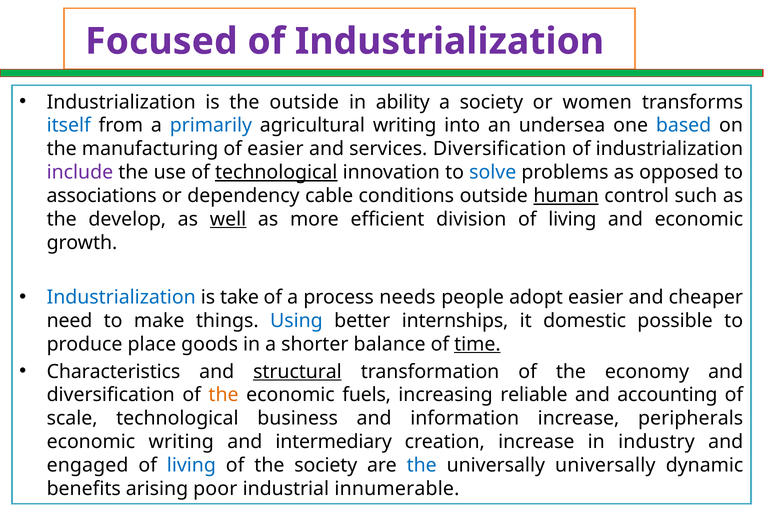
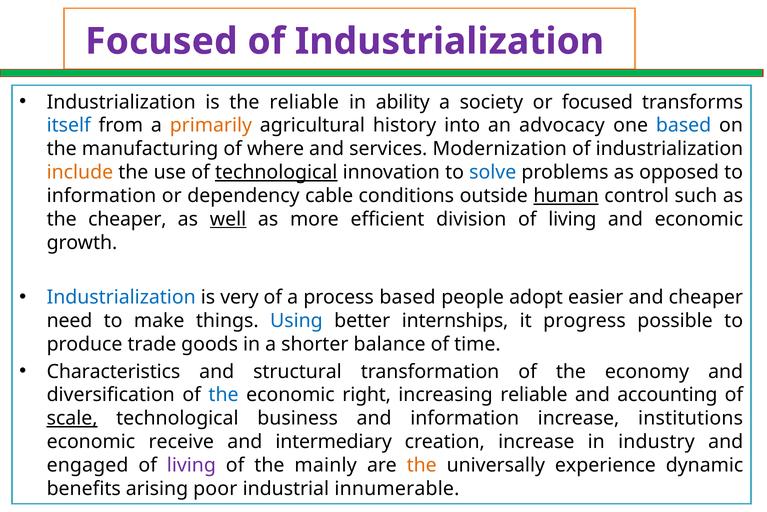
the outside: outside -> reliable
or women: women -> focused
primarily colour: blue -> orange
agricultural writing: writing -> history
undersea: undersea -> advocacy
of easier: easier -> where
services Diversification: Diversification -> Modernization
include colour: purple -> orange
associations at (102, 196): associations -> information
the develop: develop -> cheaper
take: take -> very
process needs: needs -> based
domestic: domestic -> progress
place: place -> trade
time underline: present -> none
structural underline: present -> none
the at (224, 394) colour: orange -> blue
fuels: fuels -> right
scale underline: none -> present
peripherals: peripherals -> institutions
economic writing: writing -> receive
living at (191, 465) colour: blue -> purple
the society: society -> mainly
the at (422, 465) colour: blue -> orange
universally universally: universally -> experience
